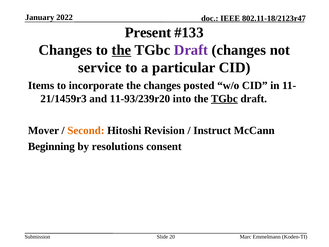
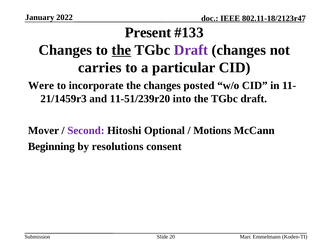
service: service -> carries
Items: Items -> Were
11-93/239r20: 11-93/239r20 -> 11-51/239r20
TGbc at (224, 99) underline: present -> none
Second colour: orange -> purple
Revision: Revision -> Optional
Instruct: Instruct -> Motions
